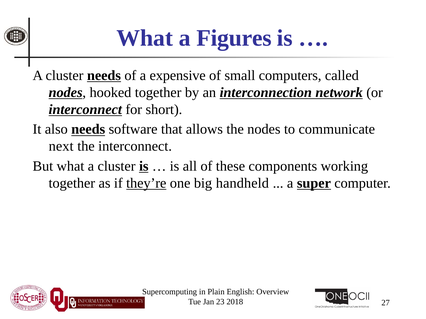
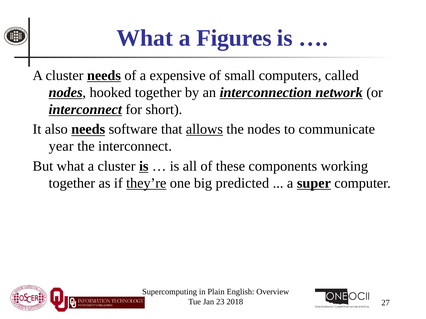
allows underline: none -> present
next: next -> year
handheld: handheld -> predicted
